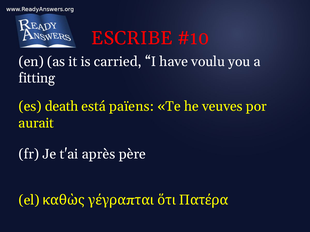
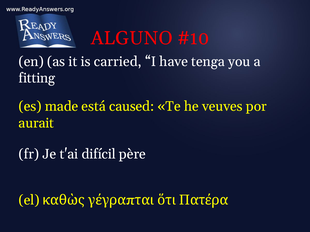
ESCRIBE: ESCRIBE -> ALGUNO
voulu: voulu -> tenga
death: death -> made
païens: païens -> caused
après: après -> difícil
